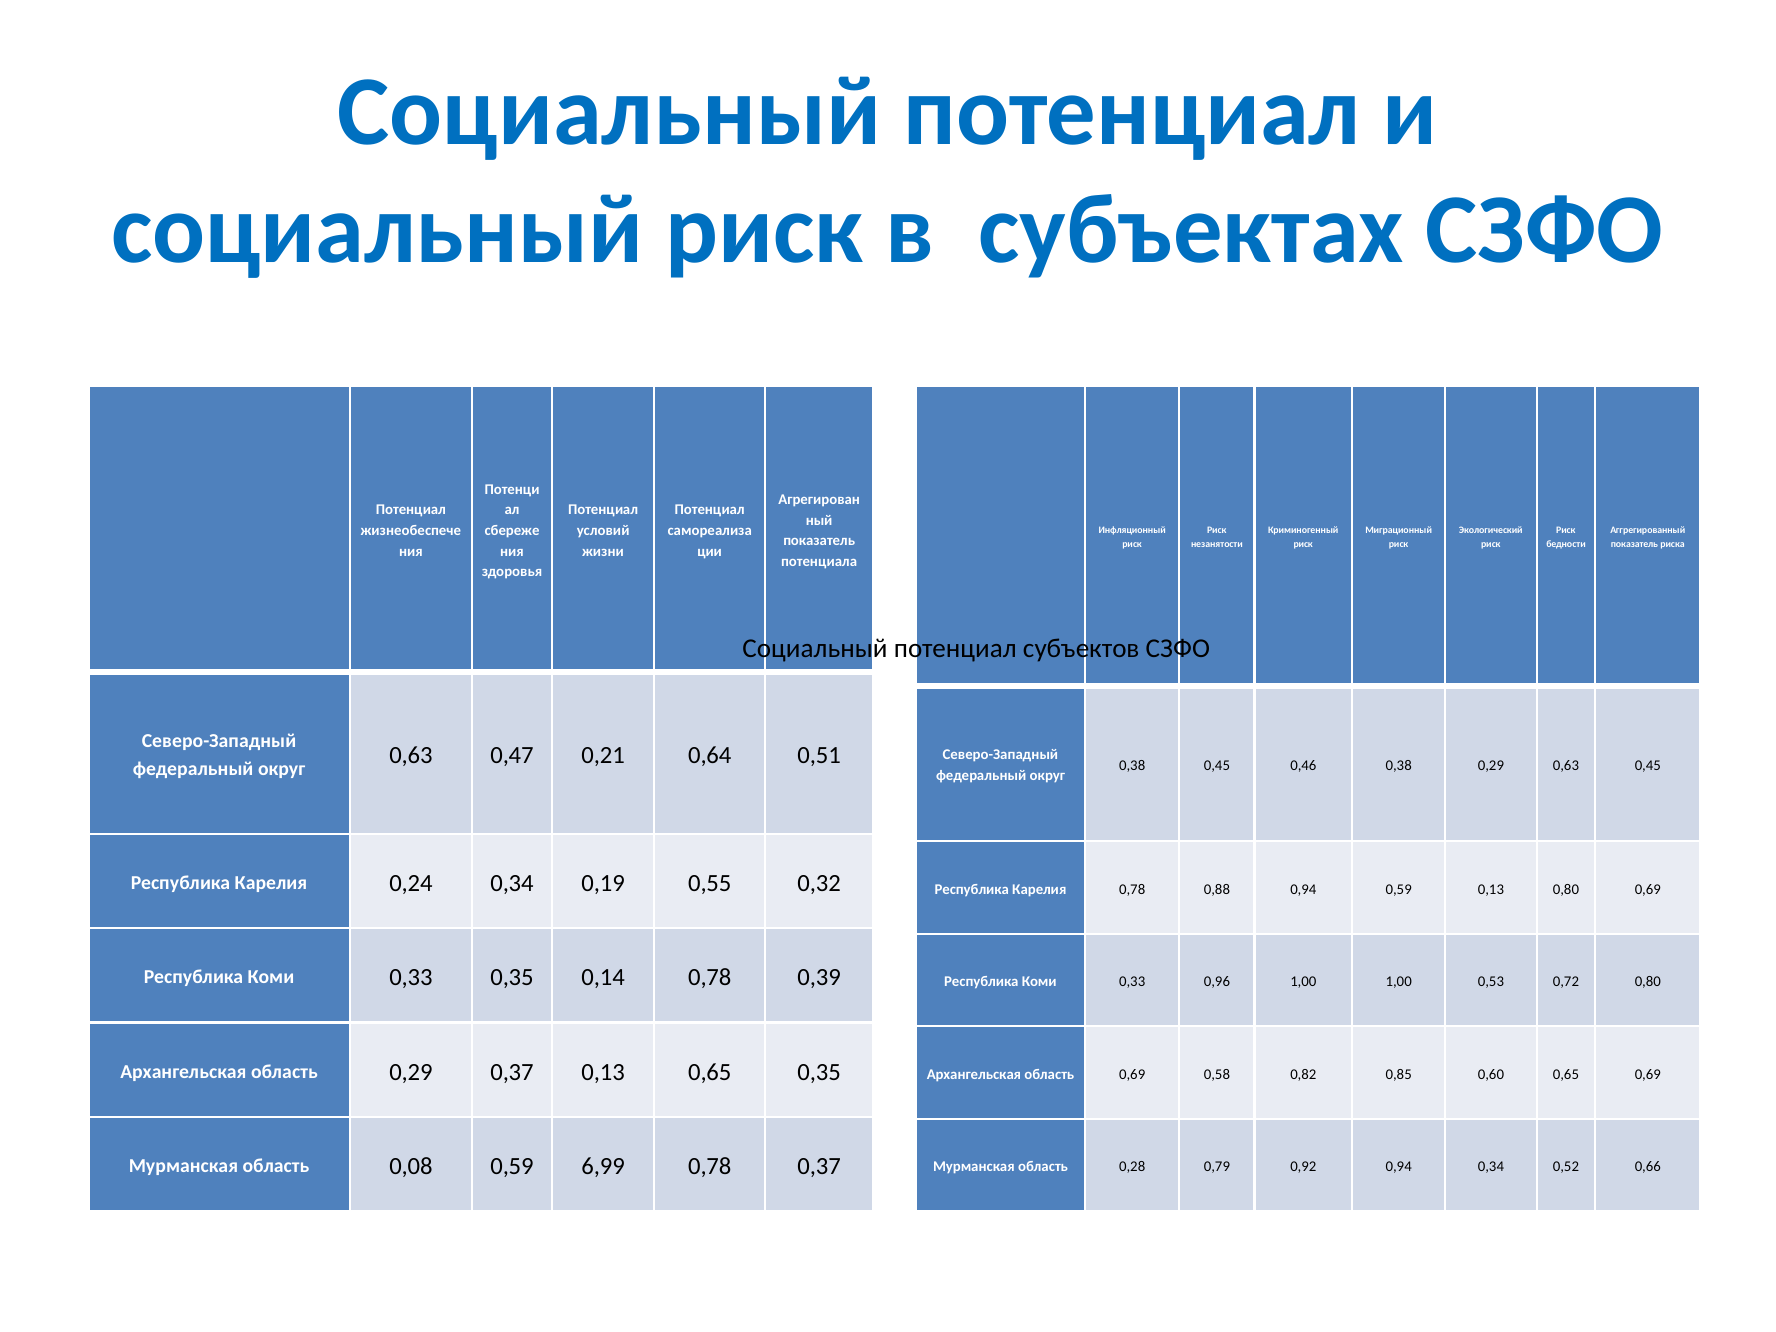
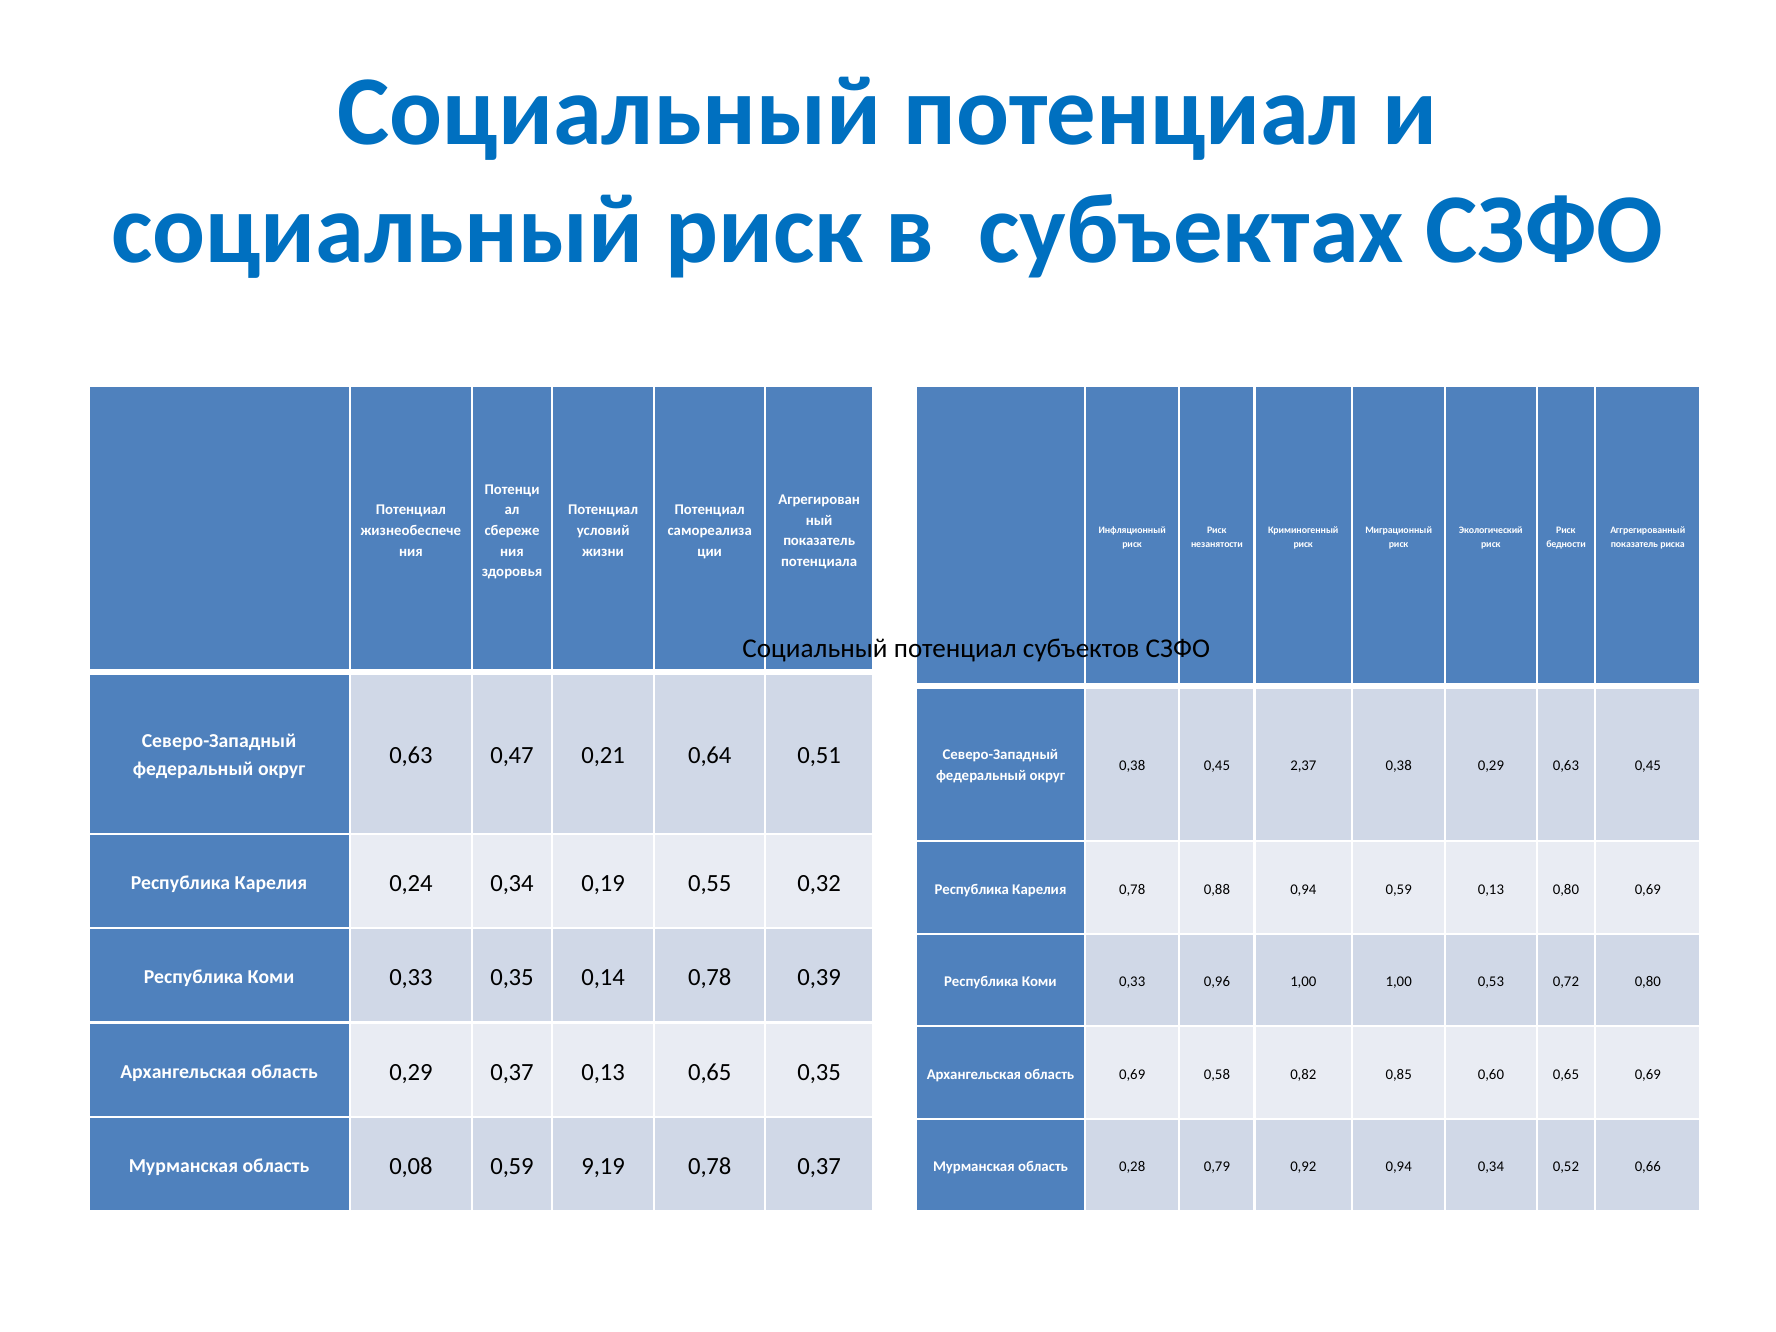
0,46: 0,46 -> 2,37
6,99: 6,99 -> 9,19
